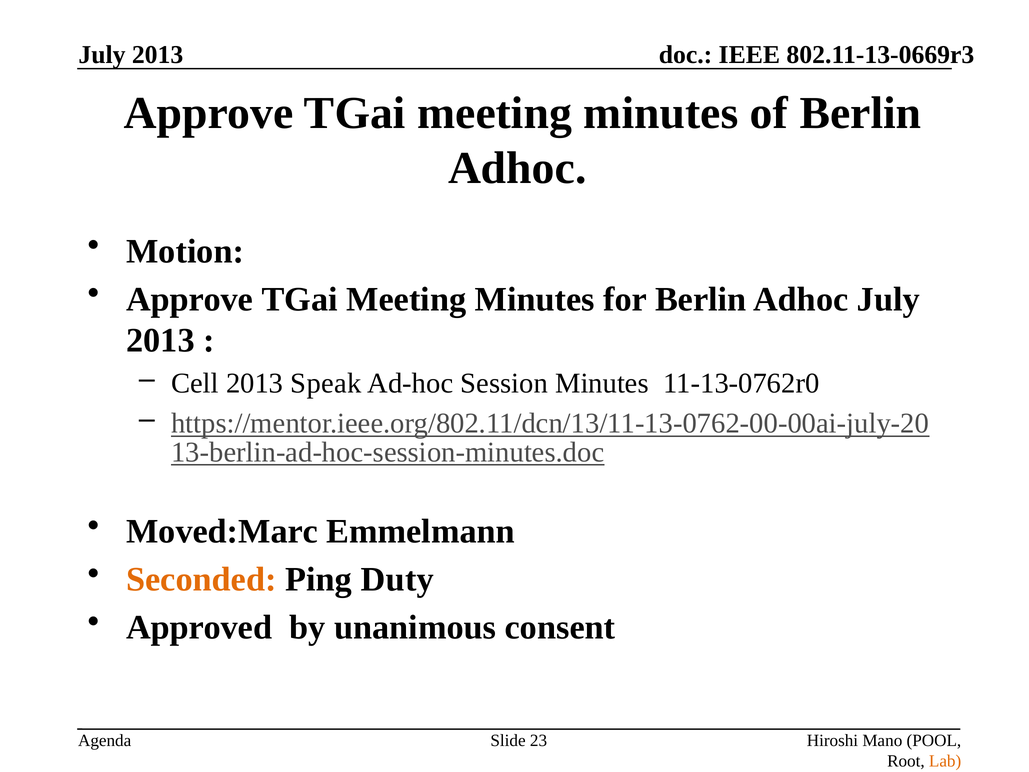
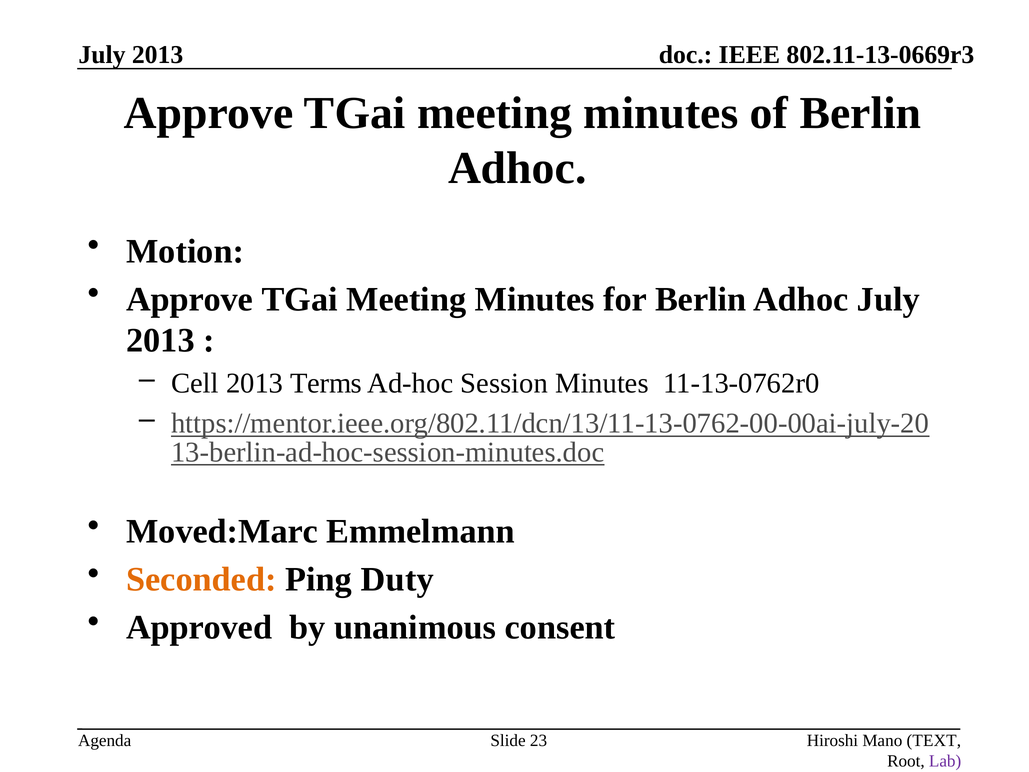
Speak: Speak -> Terms
POOL: POOL -> TEXT
Lab colour: orange -> purple
